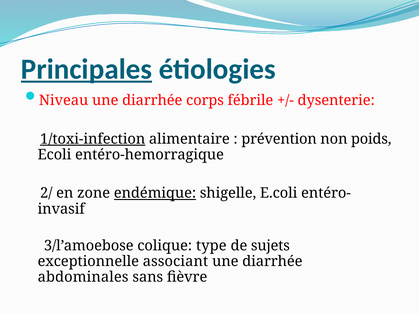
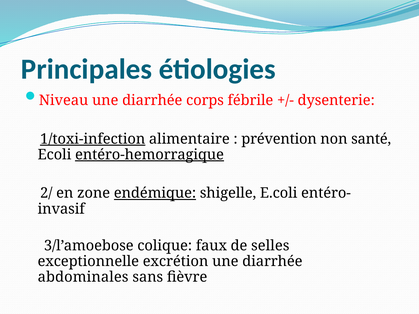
Principales underline: present -> none
poids: poids -> santé
entéro-hemorragique underline: none -> present
type: type -> faux
sujets: sujets -> selles
associant: associant -> excrétion
